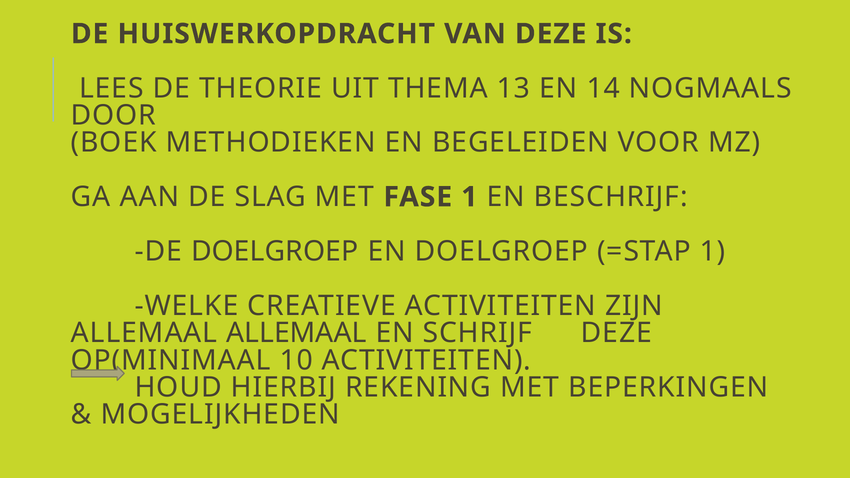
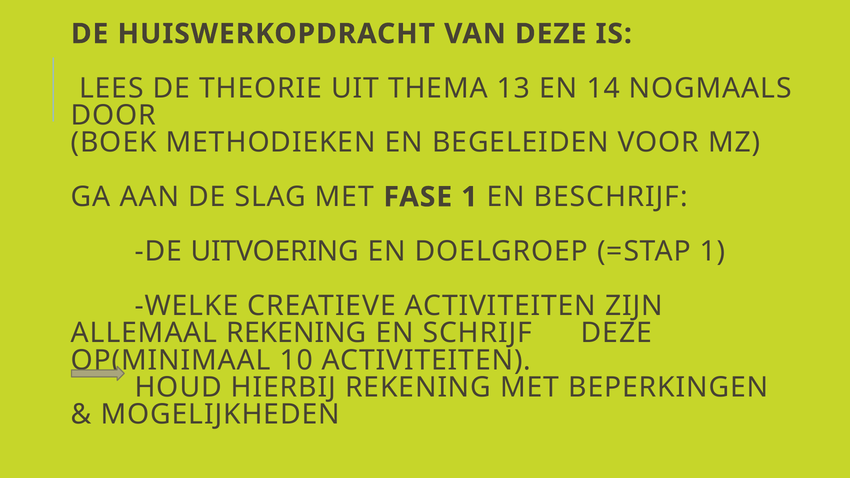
DE DOELGROEP: DOELGROEP -> UITVOERING
ALLEMAAL ALLEMAAL: ALLEMAAL -> REKENING
